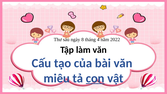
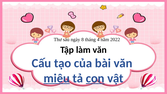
miêu underline: none -> present
